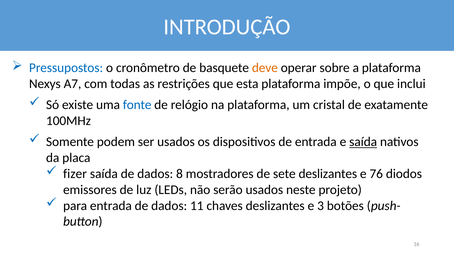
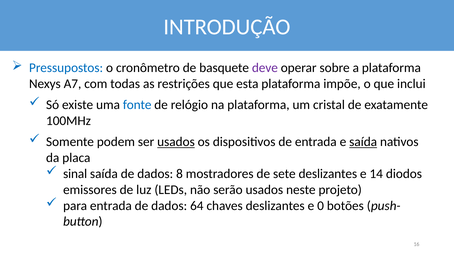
deve colour: orange -> purple
usados at (176, 142) underline: none -> present
fizer: fizer -> sinal
76: 76 -> 14
11: 11 -> 64
3: 3 -> 0
